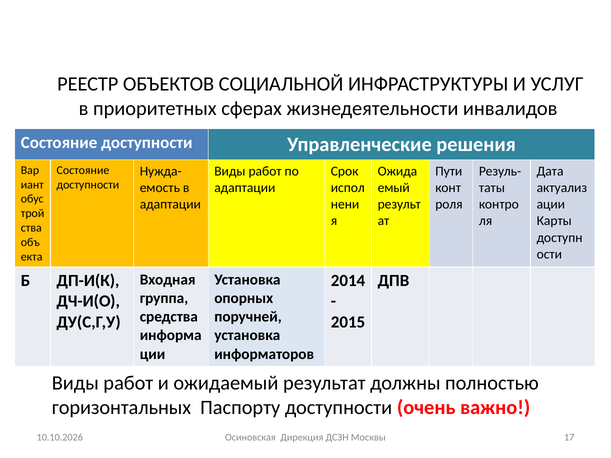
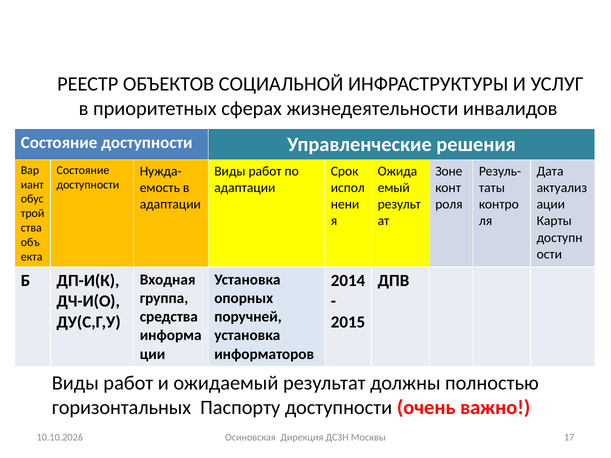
Пути: Пути -> Зоне
